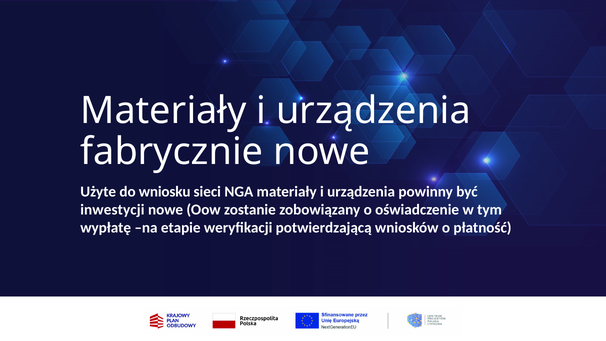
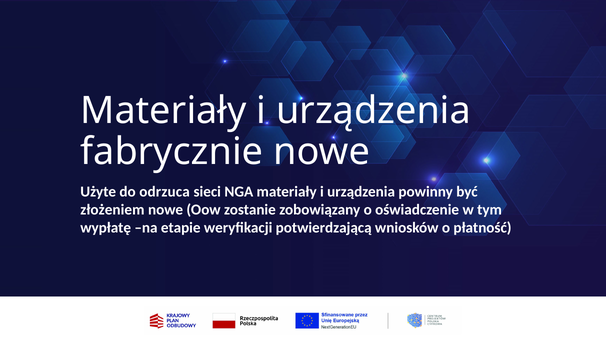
wniosku: wniosku -> odrzuca
inwestycji: inwestycji -> złożeniem
